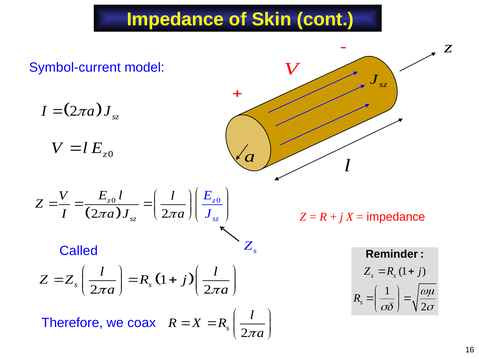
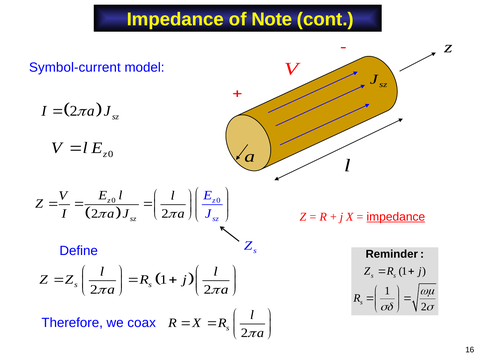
Skin: Skin -> Note
impedance at (396, 217) underline: none -> present
Called: Called -> Define
